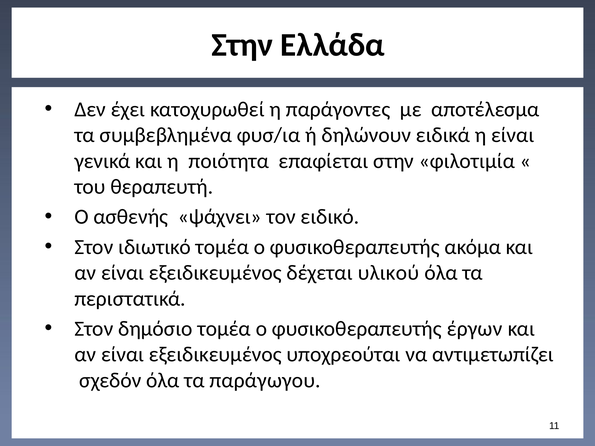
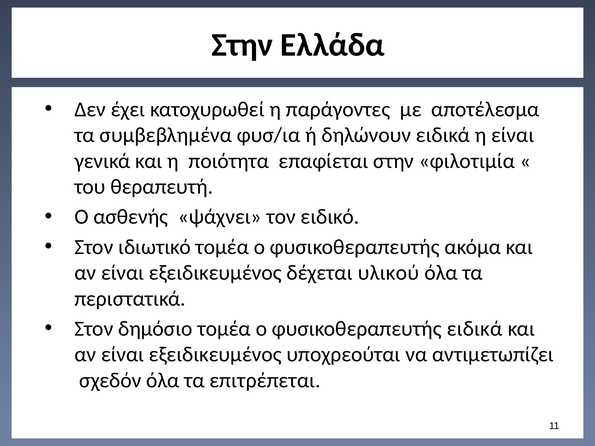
φυσικοθεραπευτής έργων: έργων -> ειδικά
παράγωγου: παράγωγου -> επιτρέπεται
